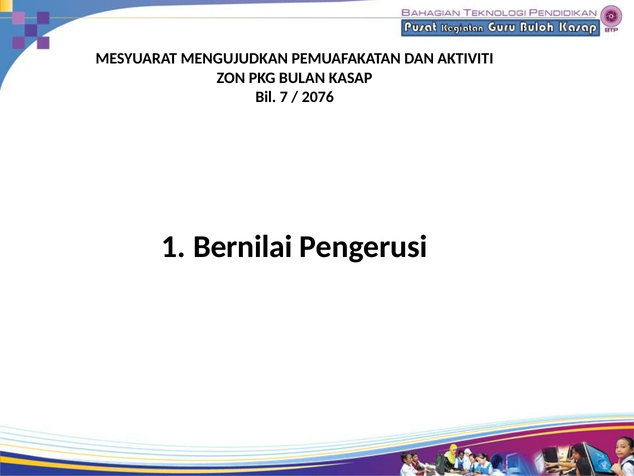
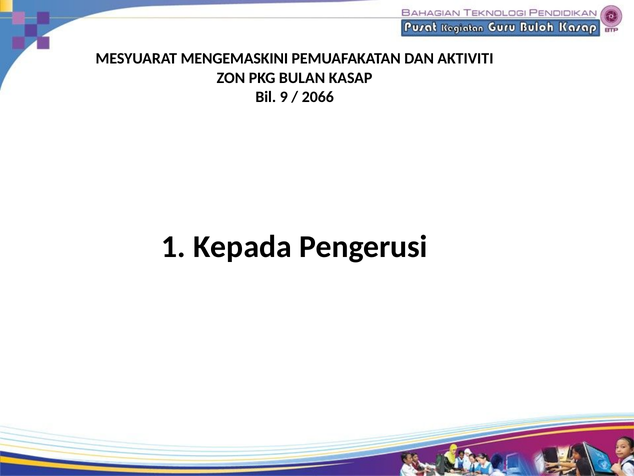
MENGUJUDKAN: MENGUJUDKAN -> MENGEMASKINI
7: 7 -> 9
2076: 2076 -> 2066
Bernilai: Bernilai -> Kepada
